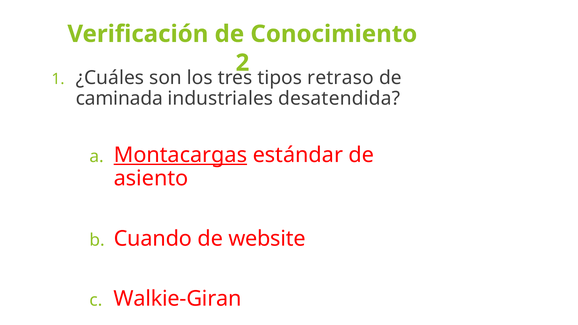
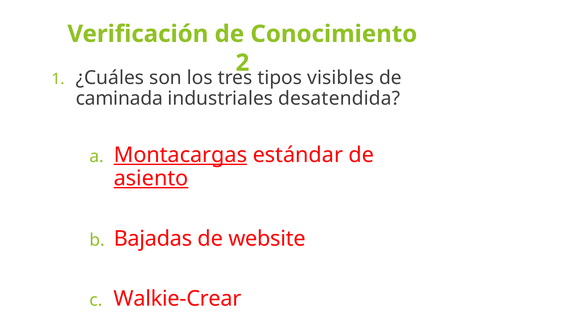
retraso: retraso -> visibles
asiento underline: none -> present
Cuando: Cuando -> Bajadas
Walkie-Giran: Walkie-Giran -> Walkie-Crear
